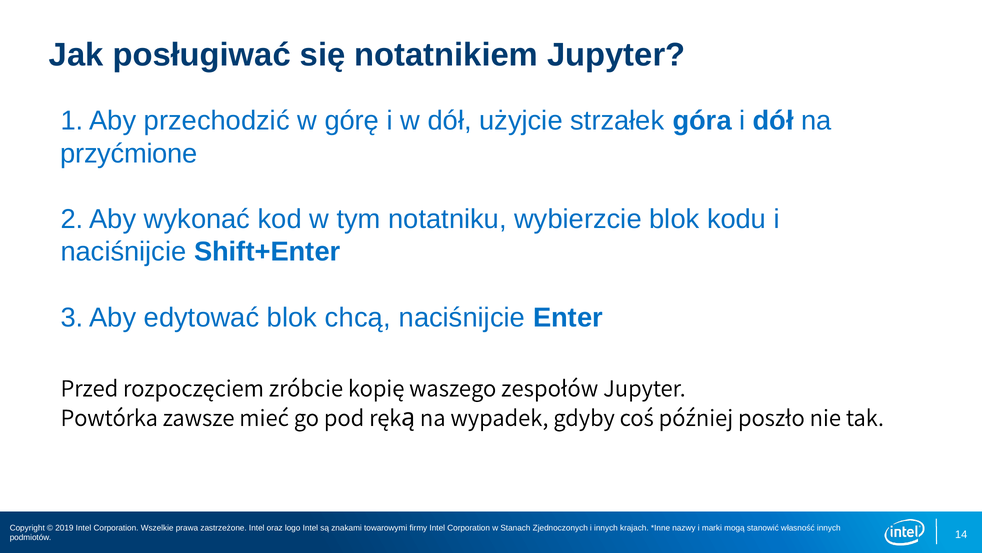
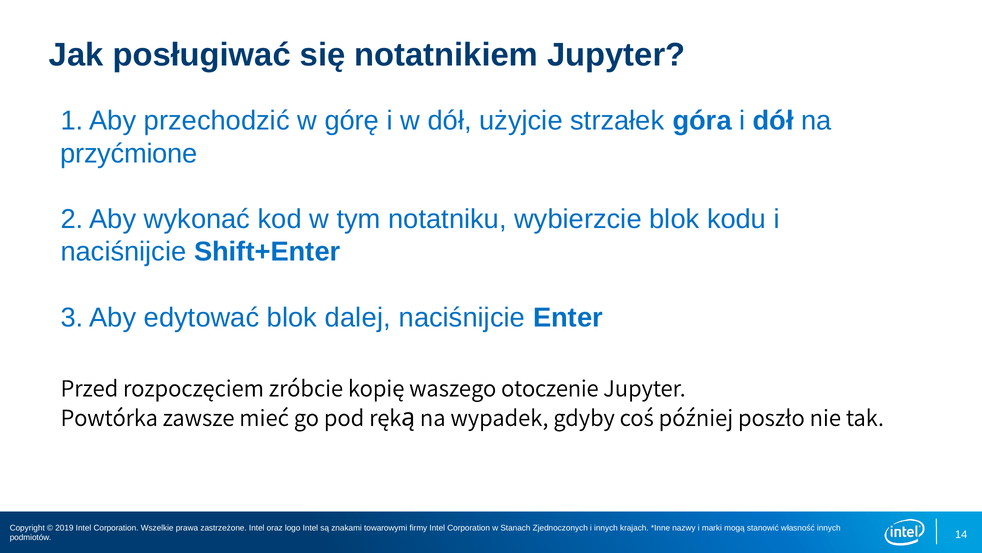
chcą: chcą -> dalej
zespołów: zespołów -> otoczenie
